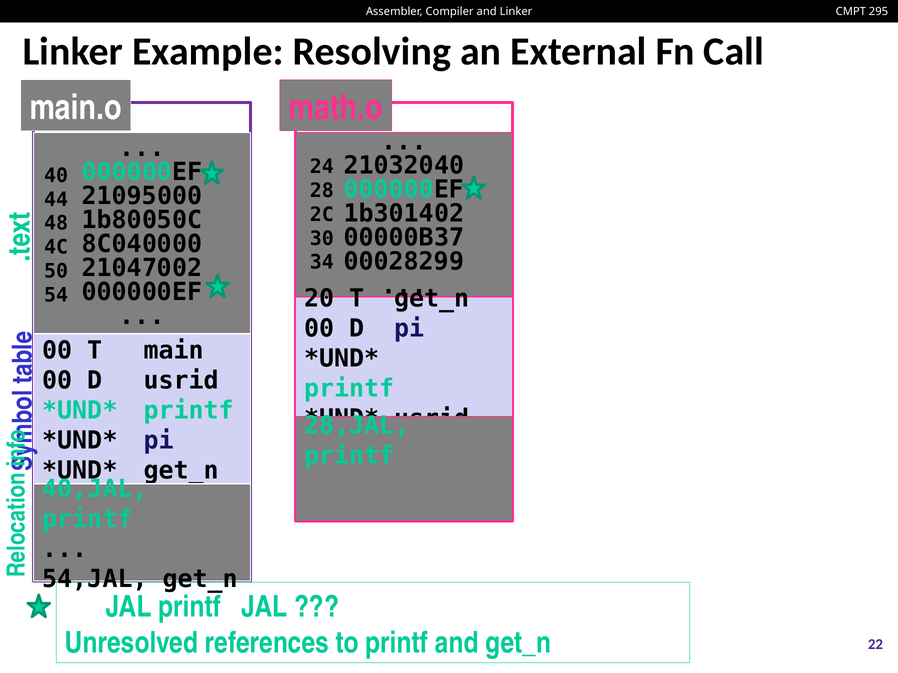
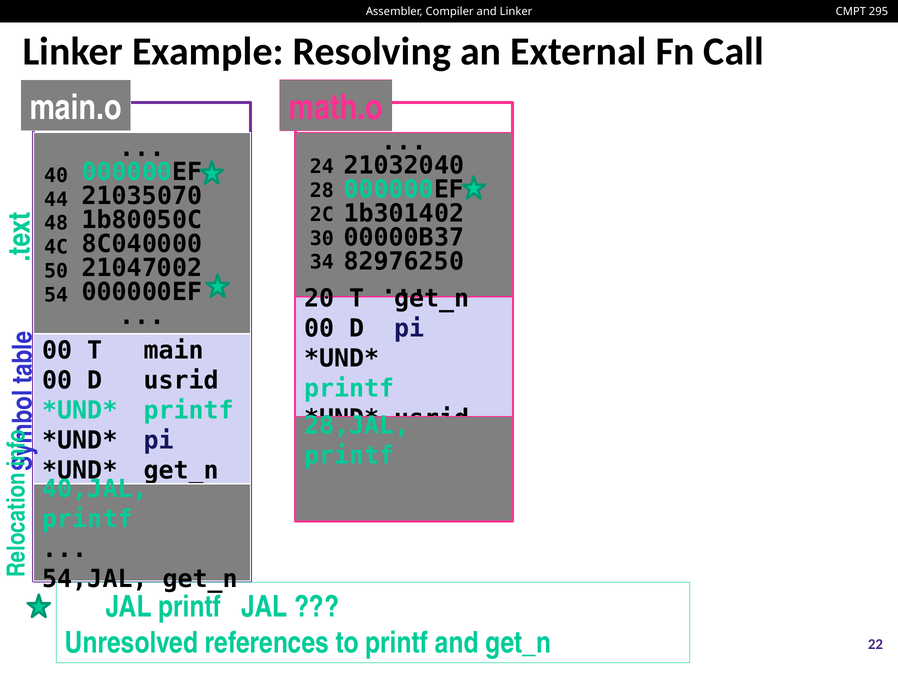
21095000: 21095000 -> 21035070
00028299: 00028299 -> 82976250
